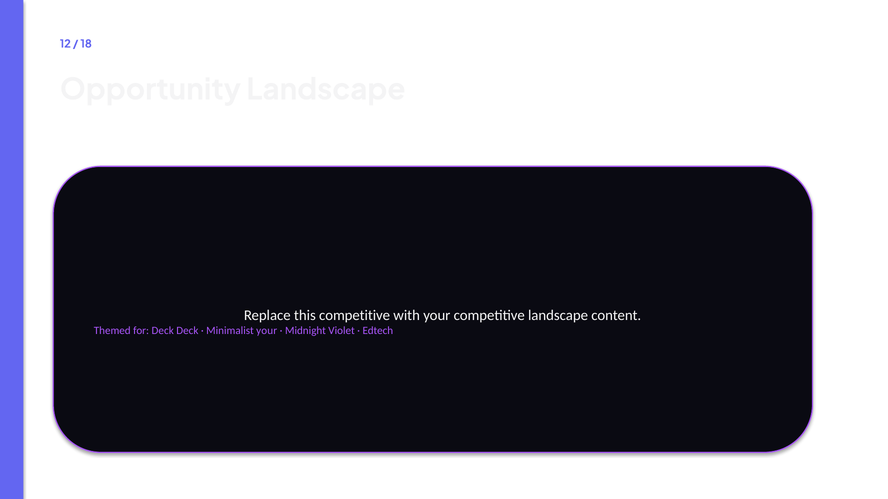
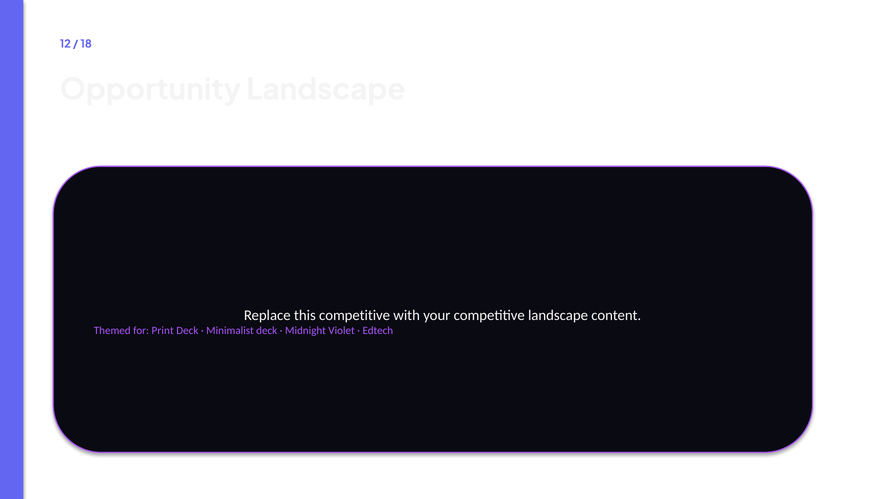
for Deck: Deck -> Print
Minimalist your: your -> deck
